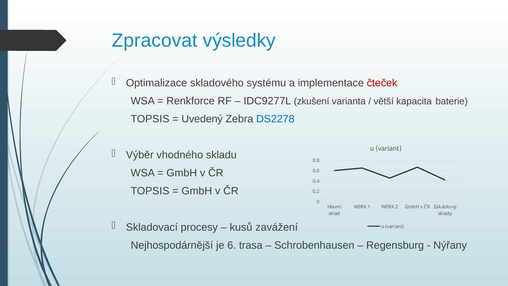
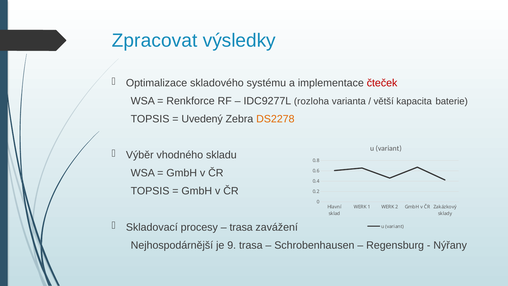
zkušení: zkušení -> rozloha
DS2278 colour: blue -> orange
kusů at (241, 227): kusů -> trasa
6: 6 -> 9
